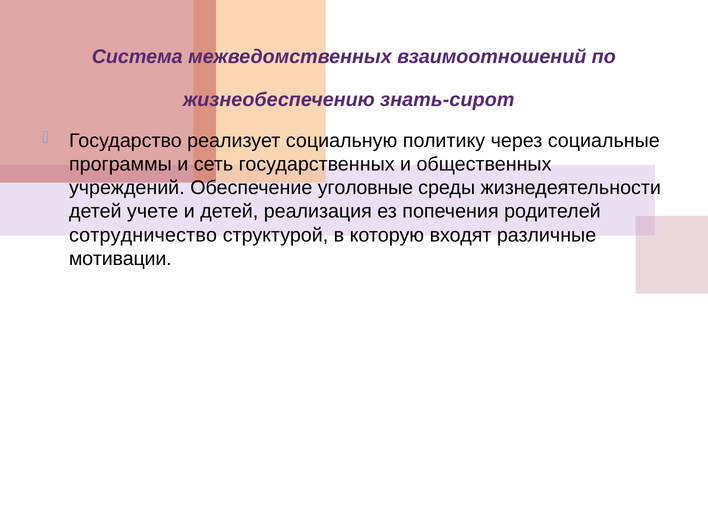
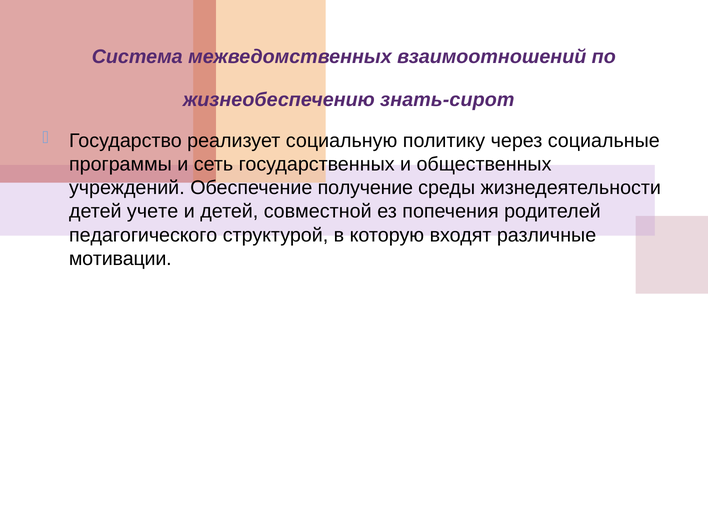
уголовные: уголовные -> получение
реализация: реализация -> совместной
сотрудничество: сотрудничество -> педагогического
